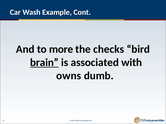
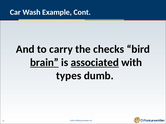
more: more -> carry
associated underline: none -> present
owns: owns -> types
